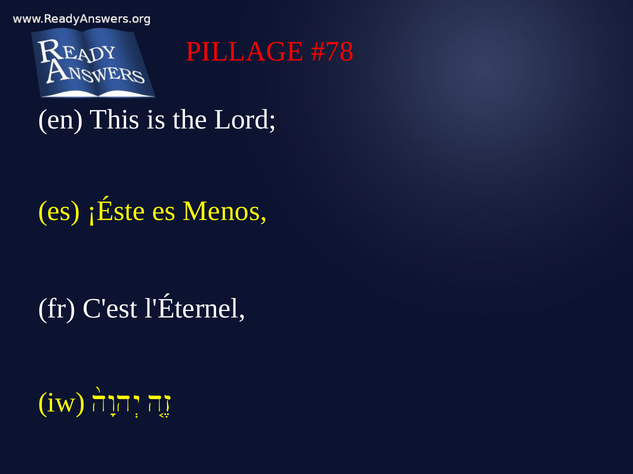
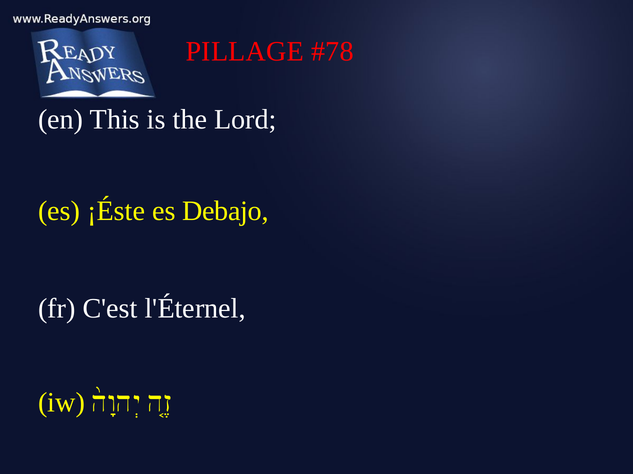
Menos: Menos -> Debajo
